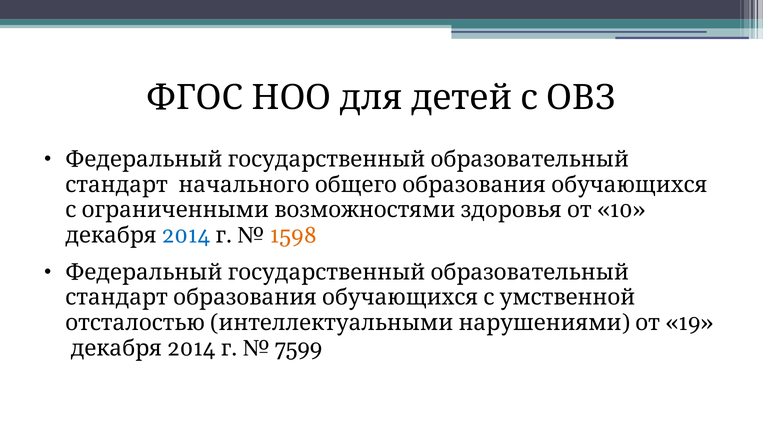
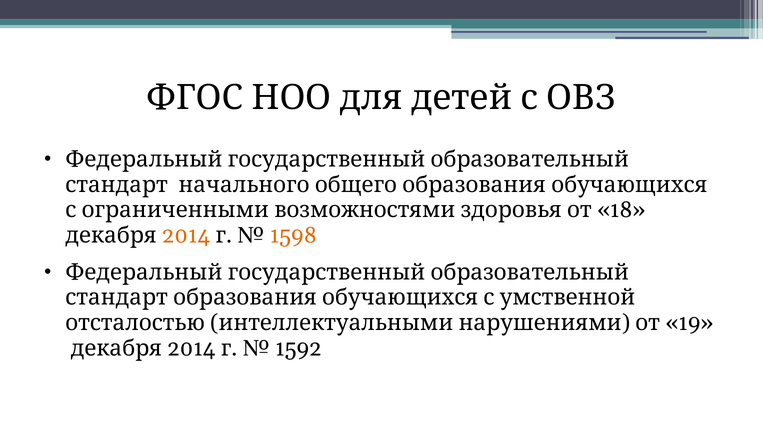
10: 10 -> 18
2014 at (186, 236) colour: blue -> orange
7599: 7599 -> 1592
